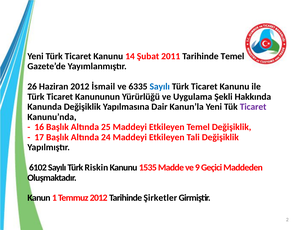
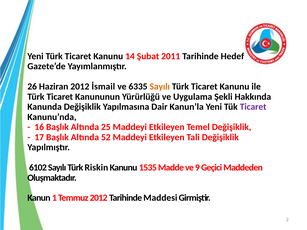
Tarihinde Temel: Temel -> Hedef
Sayılı at (160, 87) colour: blue -> orange
24: 24 -> 52
Şirketler: Şirketler -> Maddesi
